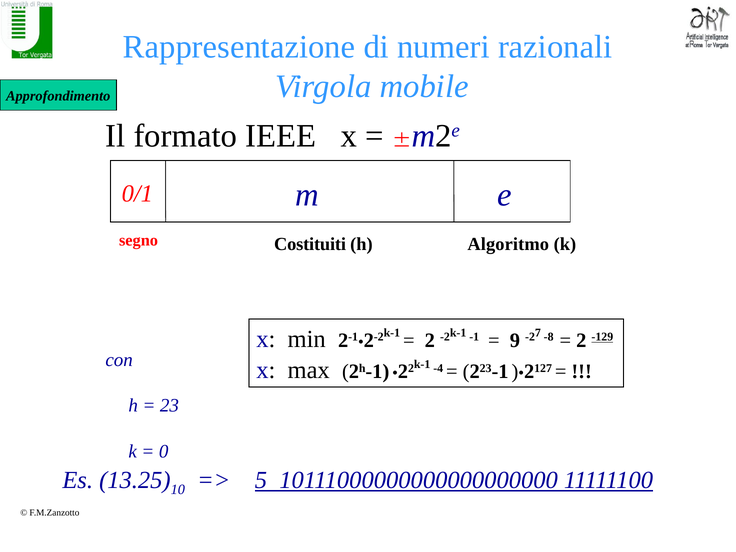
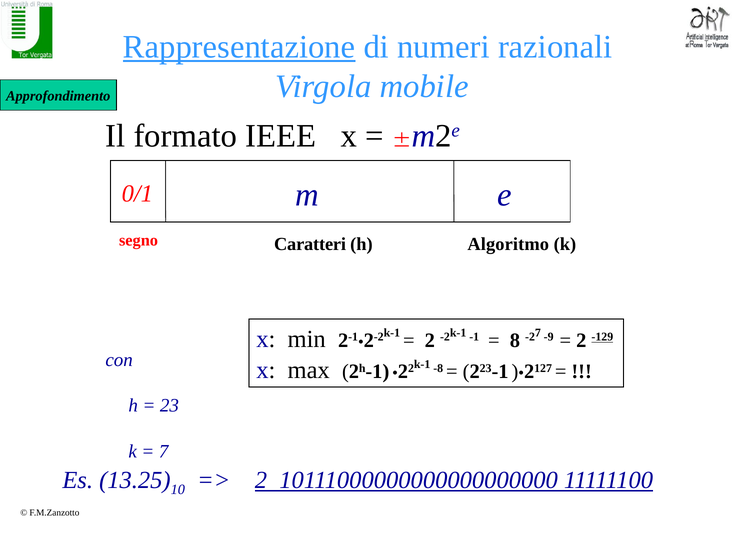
Rappresentazione underline: none -> present
Costituiti: Costituiti -> Caratteri
9: 9 -> 8
-8: -8 -> -9
-4: -4 -> -8
0 at (164, 451): 0 -> 7
5 at (261, 480): 5 -> 2
